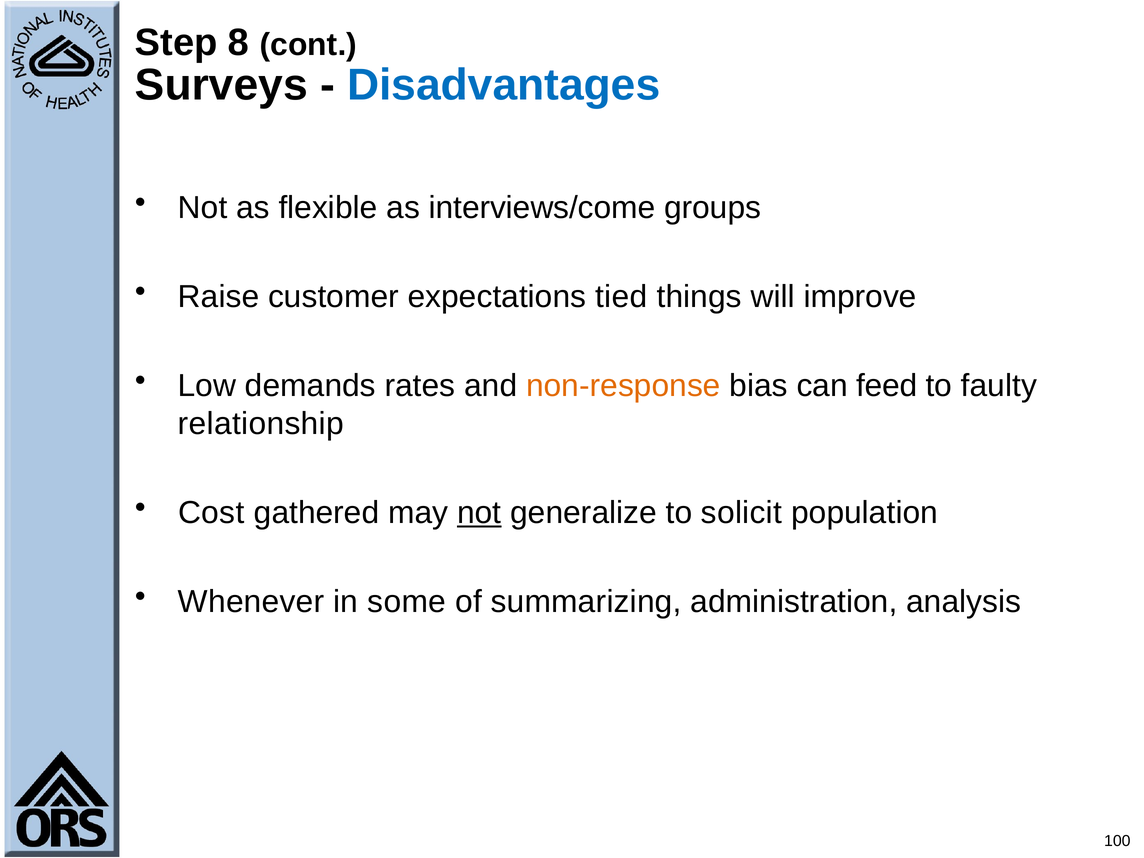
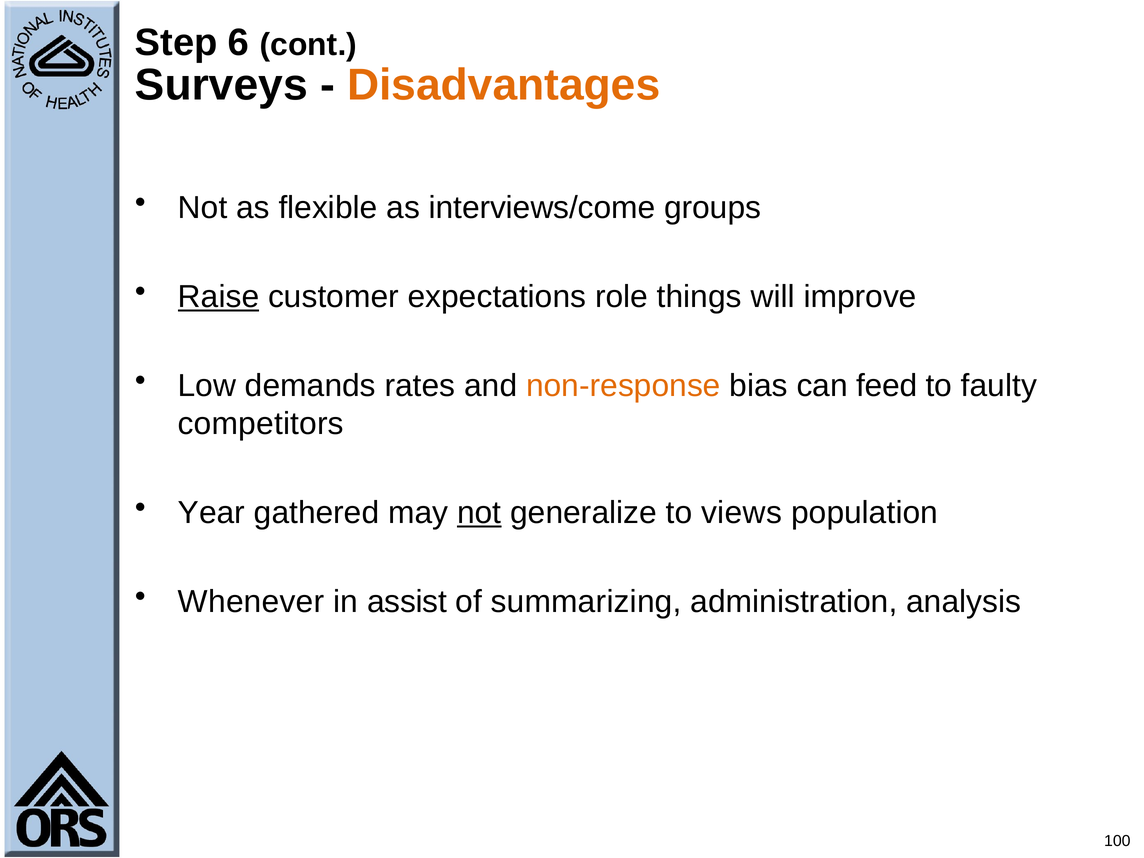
8: 8 -> 6
Disadvantages colour: blue -> orange
Raise underline: none -> present
tied: tied -> role
relationship: relationship -> competitors
Cost: Cost -> Year
solicit: solicit -> views
some: some -> assist
